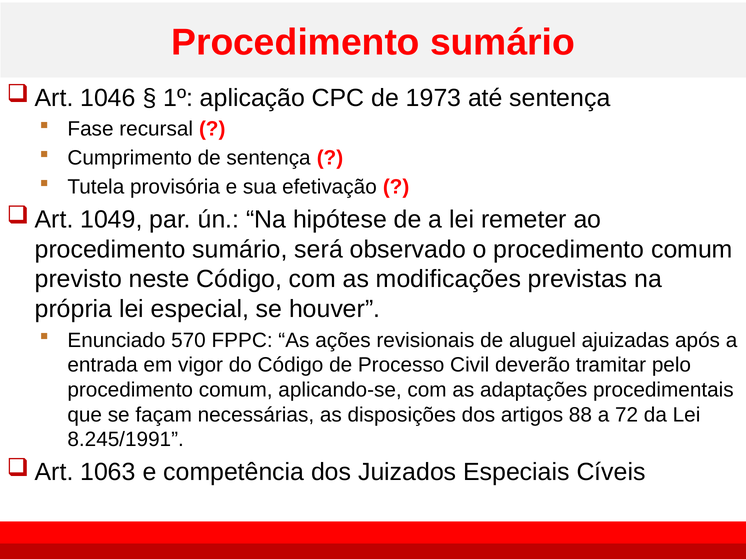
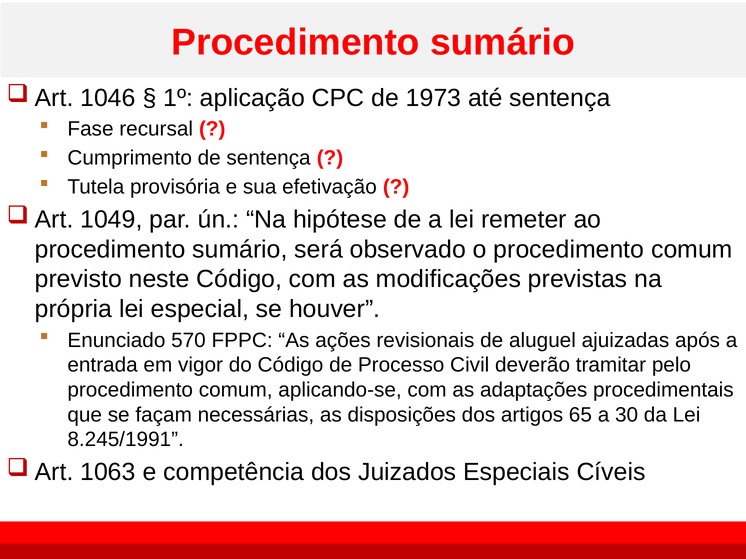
88: 88 -> 65
72: 72 -> 30
